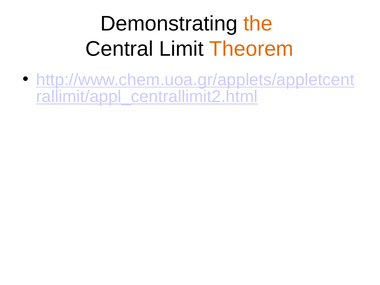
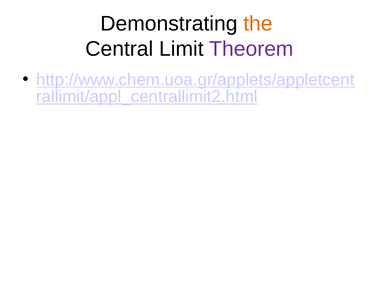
Theorem colour: orange -> purple
